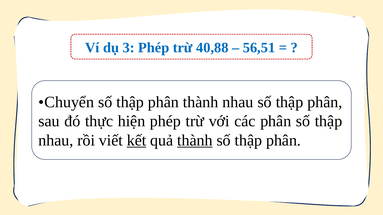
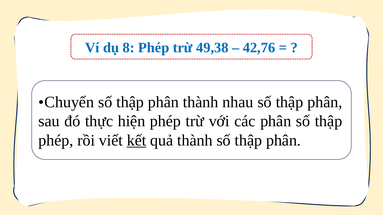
3: 3 -> 8
40,88: 40,88 -> 49,38
56,51: 56,51 -> 42,76
nhau at (56, 141): nhau -> phép
thành at (195, 141) underline: present -> none
